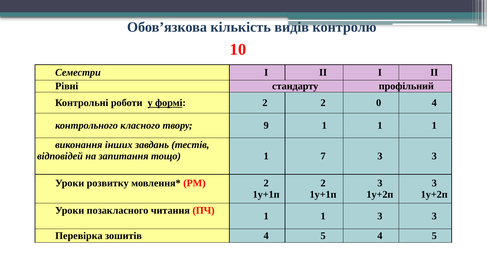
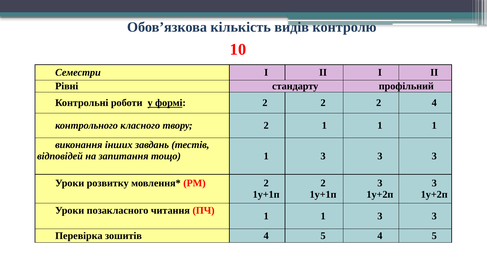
2 2 0: 0 -> 2
твору 9: 9 -> 2
тощо 1 7: 7 -> 3
